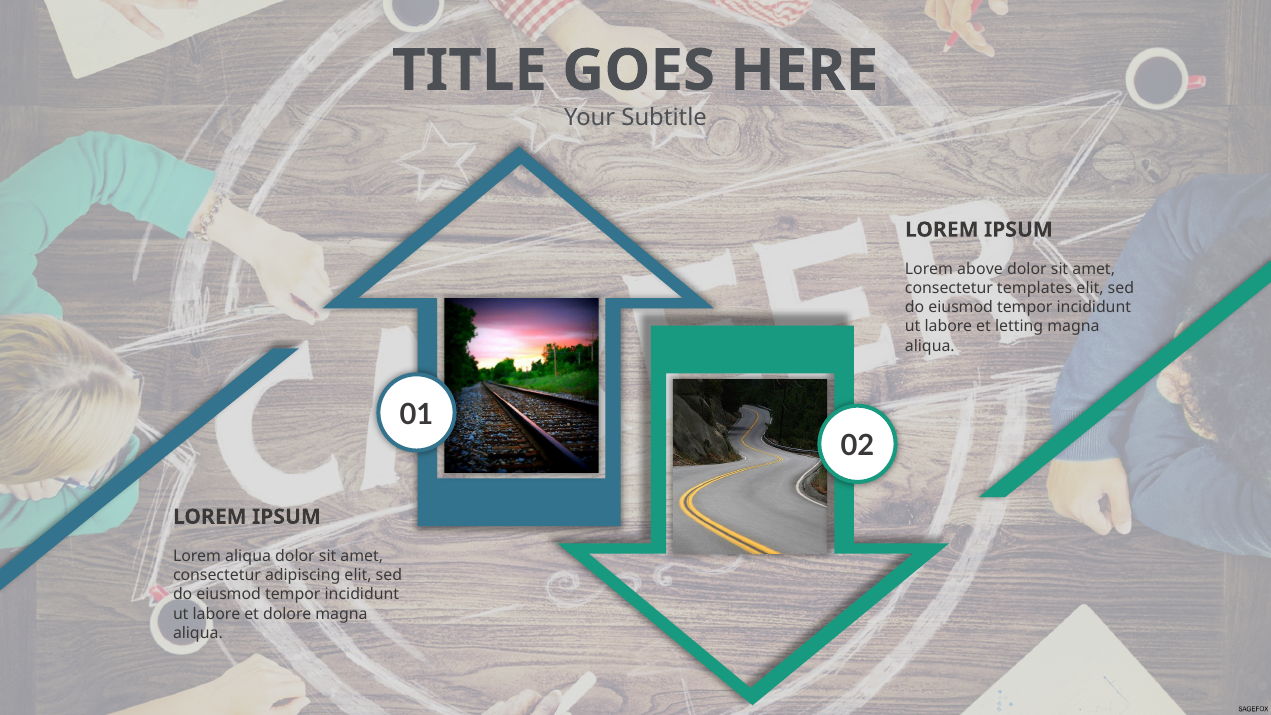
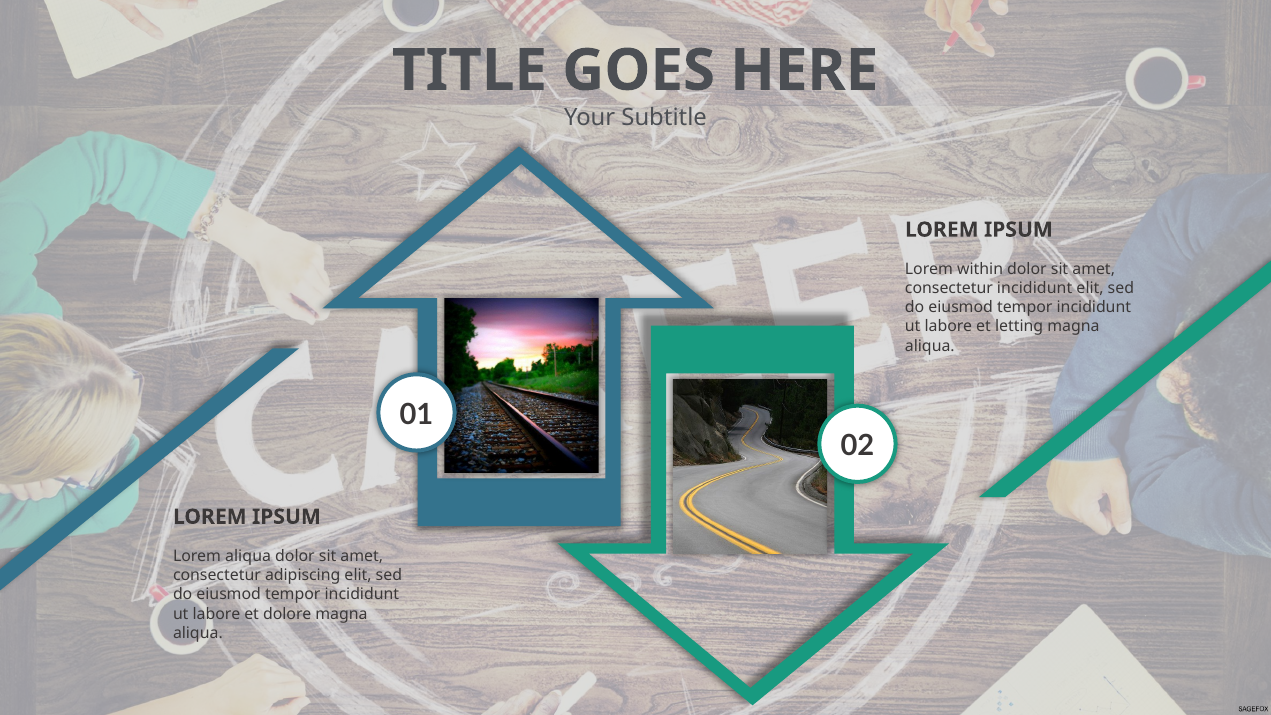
above: above -> within
consectetur templates: templates -> incididunt
